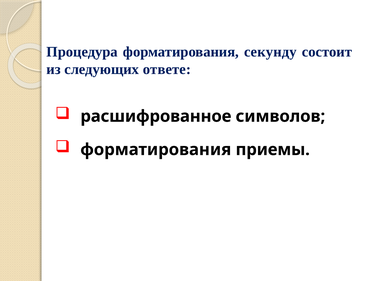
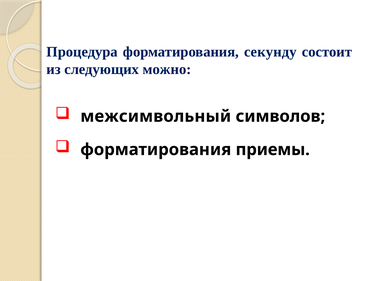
ответе: ответе -> можно
расшифрованное: расшифрованное -> межсимвольный
